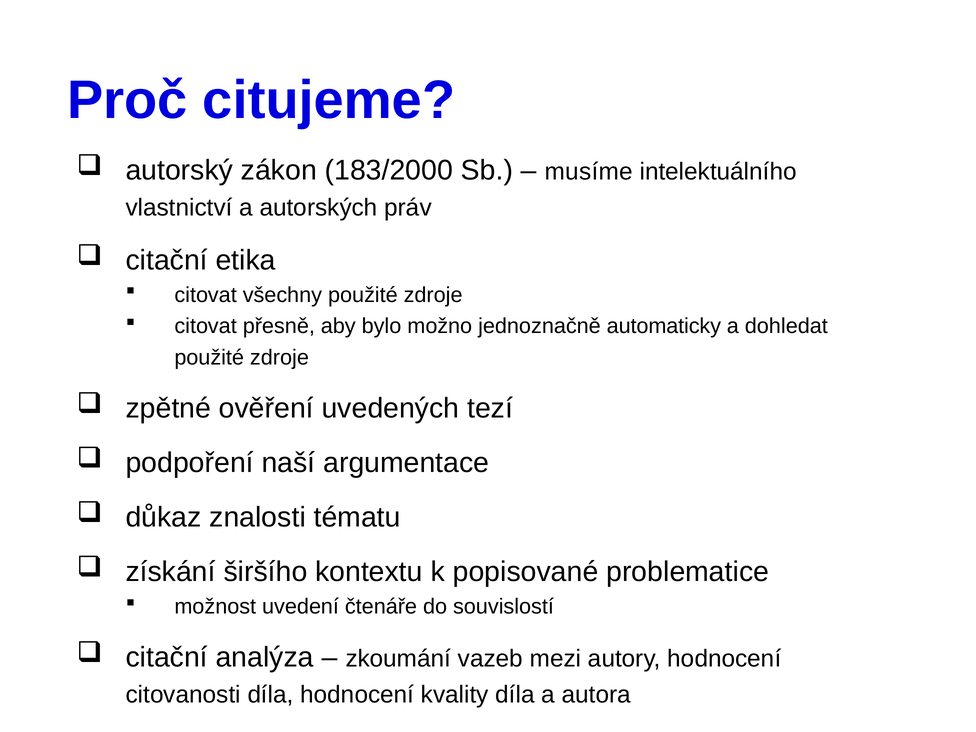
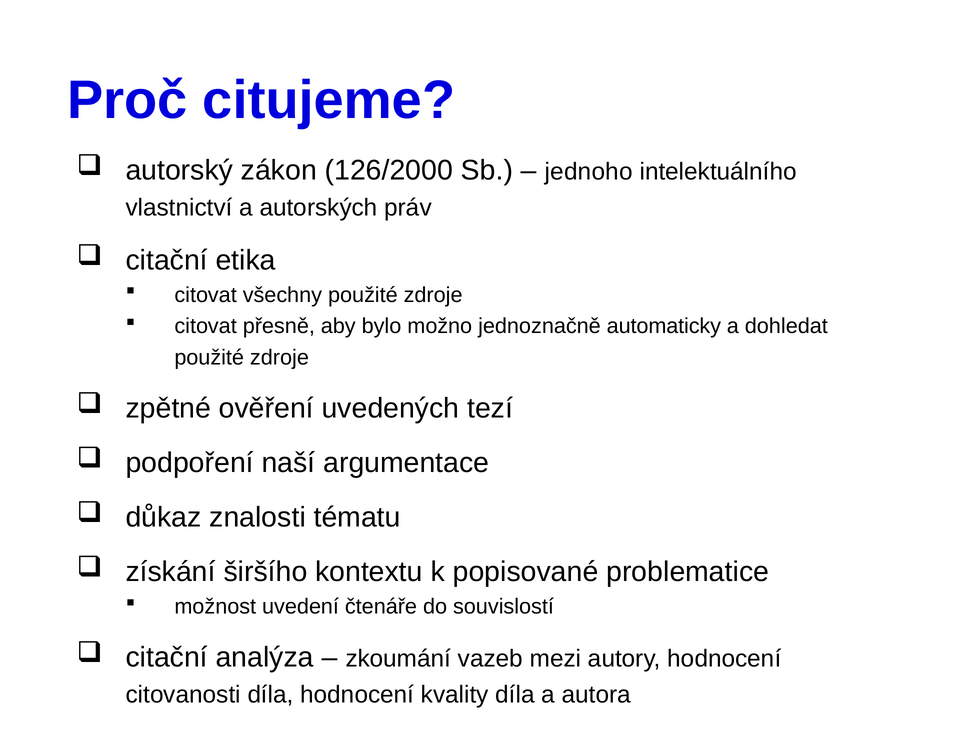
183/2000: 183/2000 -> 126/2000
musíme: musíme -> jednoho
